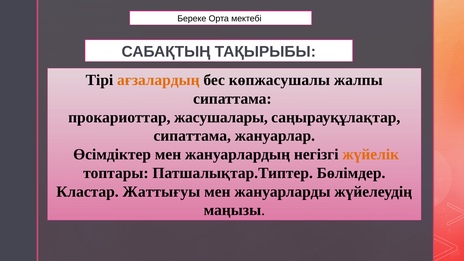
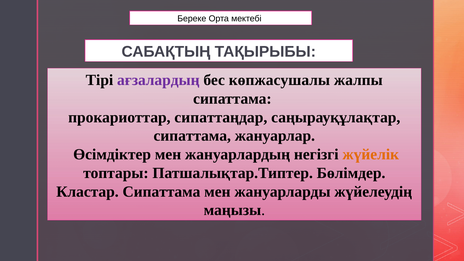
ағзалардың colour: orange -> purple
жасушалары: жасушалары -> сипаттаңдар
Кластар Жаттығуы: Жаттығуы -> Сипаттама
